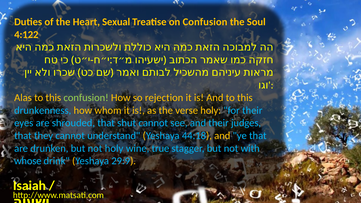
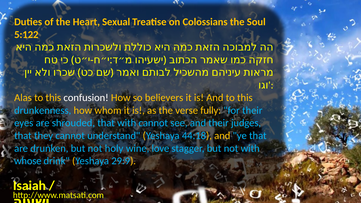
on Confusion: Confusion -> Colossians
4:122: 4:122 -> 5:122
confusion at (86, 98) colour: light green -> white
rejection: rejection -> believers
verse holy: holy -> fully
that shut: shut -> with
true: true -> love
